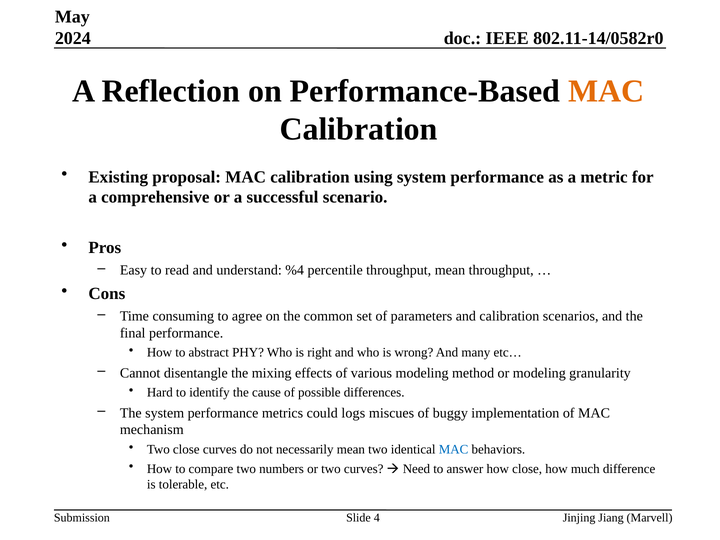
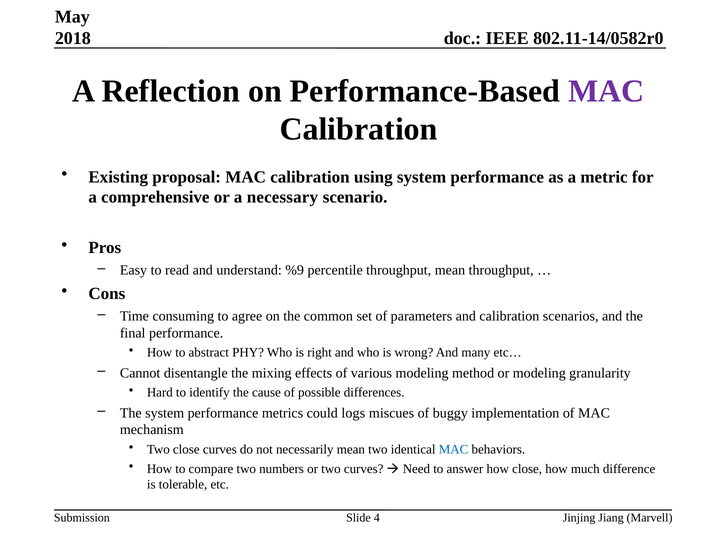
2024: 2024 -> 2018
MAC at (606, 91) colour: orange -> purple
successful: successful -> necessary
%4: %4 -> %9
